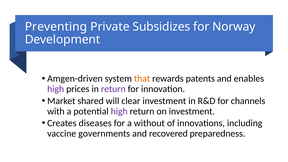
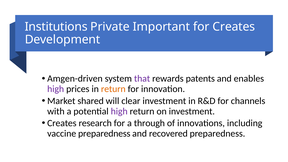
Preventing: Preventing -> Institutions
Subsidizes: Subsidizes -> Important
for Norway: Norway -> Creates
that colour: orange -> purple
return at (113, 89) colour: purple -> orange
diseases: diseases -> research
without: without -> through
vaccine governments: governments -> preparedness
